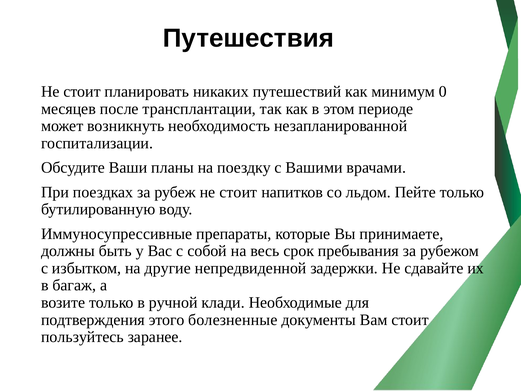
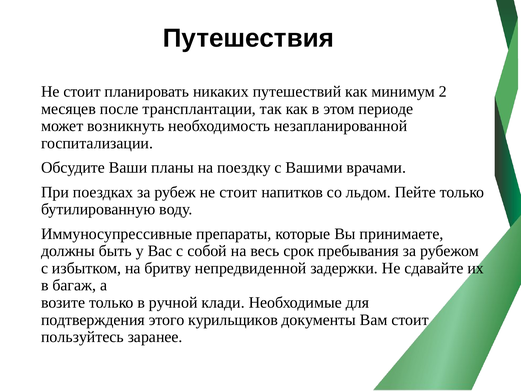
0: 0 -> 2
другие: другие -> бритву
болезненные: болезненные -> курильщиков
